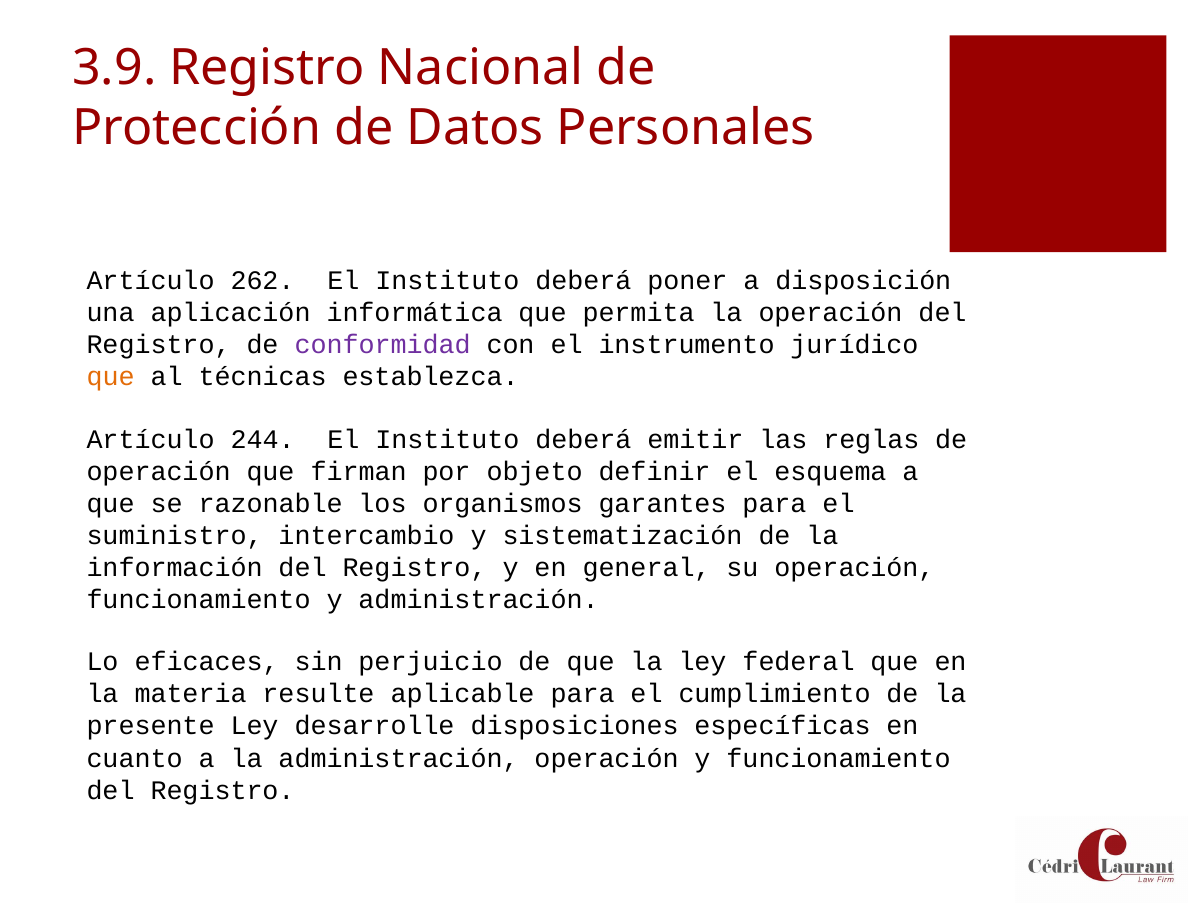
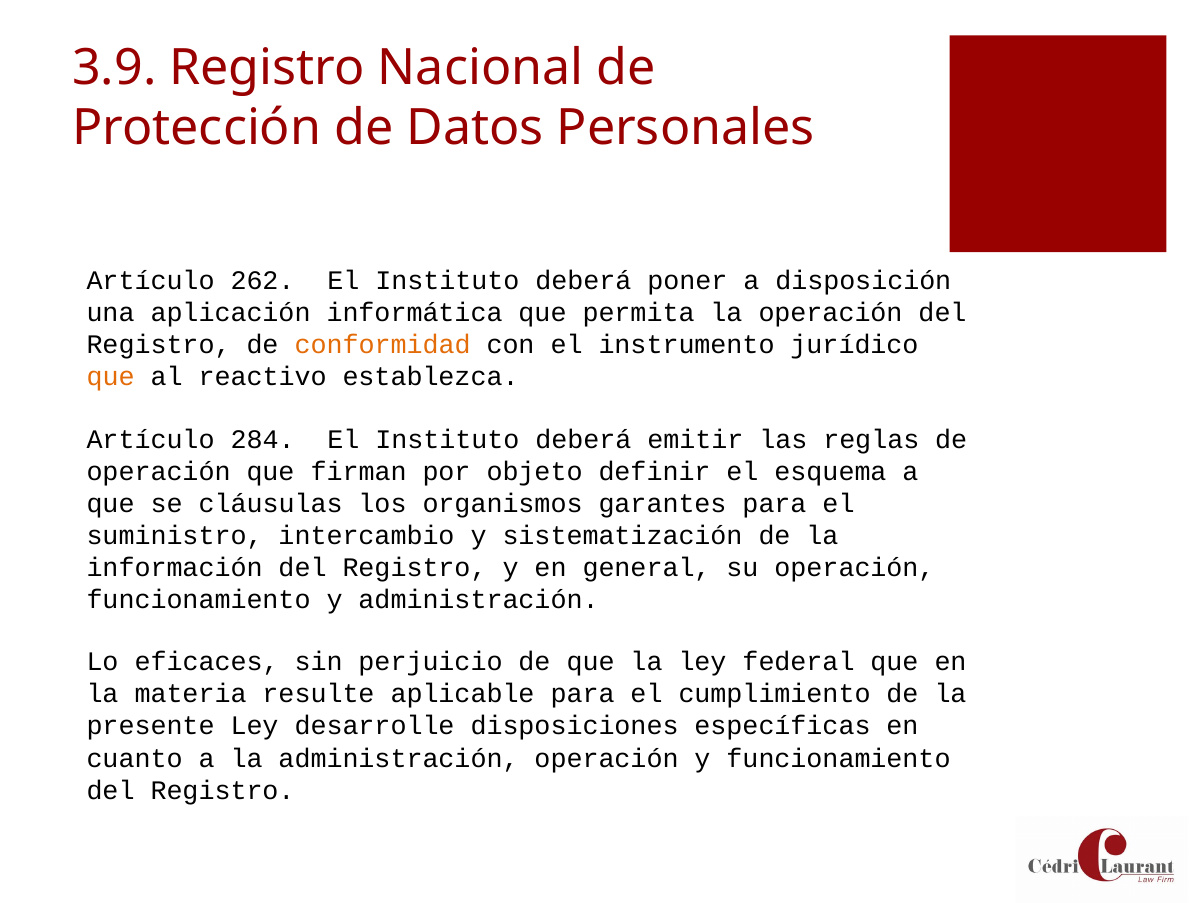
conformidad colour: purple -> orange
técnicas: técnicas -> reactivo
244: 244 -> 284
razonable: razonable -> cláusulas
